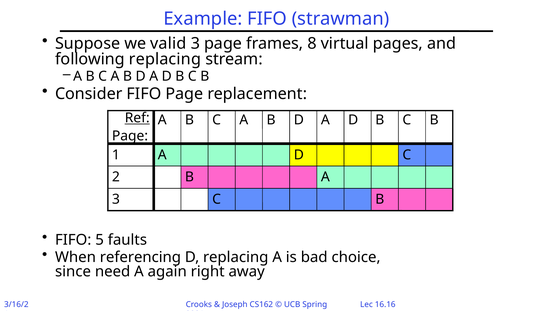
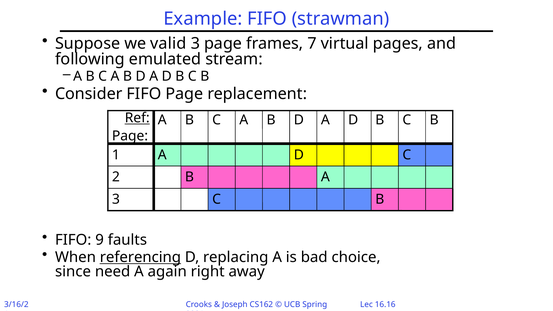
8: 8 -> 7
following replacing: replacing -> emulated
5: 5 -> 9
referencing underline: none -> present
